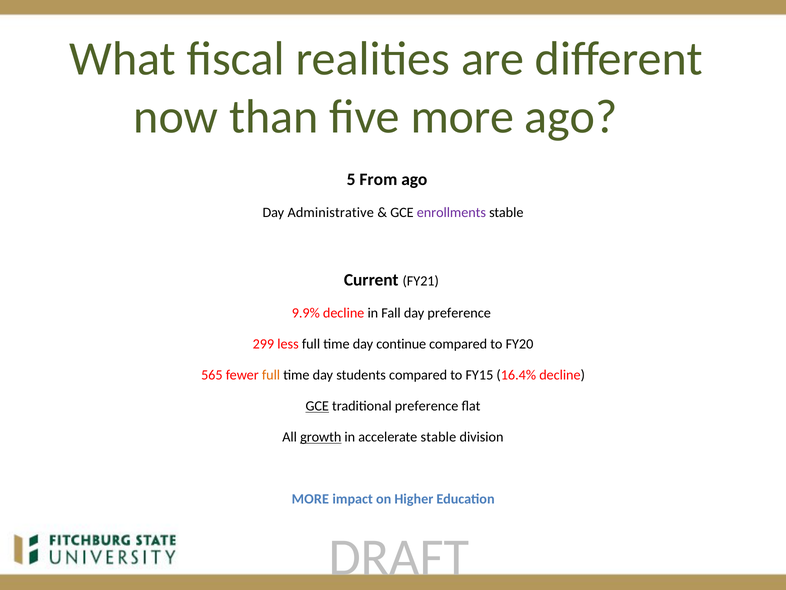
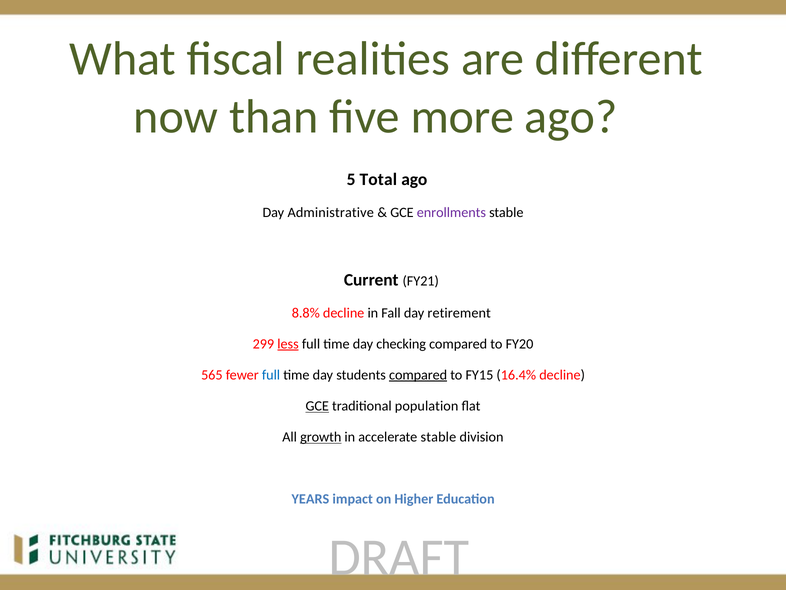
From: From -> Total
9.9%: 9.9% -> 8.8%
day preference: preference -> retirement
less underline: none -> present
continue: continue -> checking
full at (271, 375) colour: orange -> blue
compared at (418, 375) underline: none -> present
traditional preference: preference -> population
MORE at (310, 499): MORE -> YEARS
